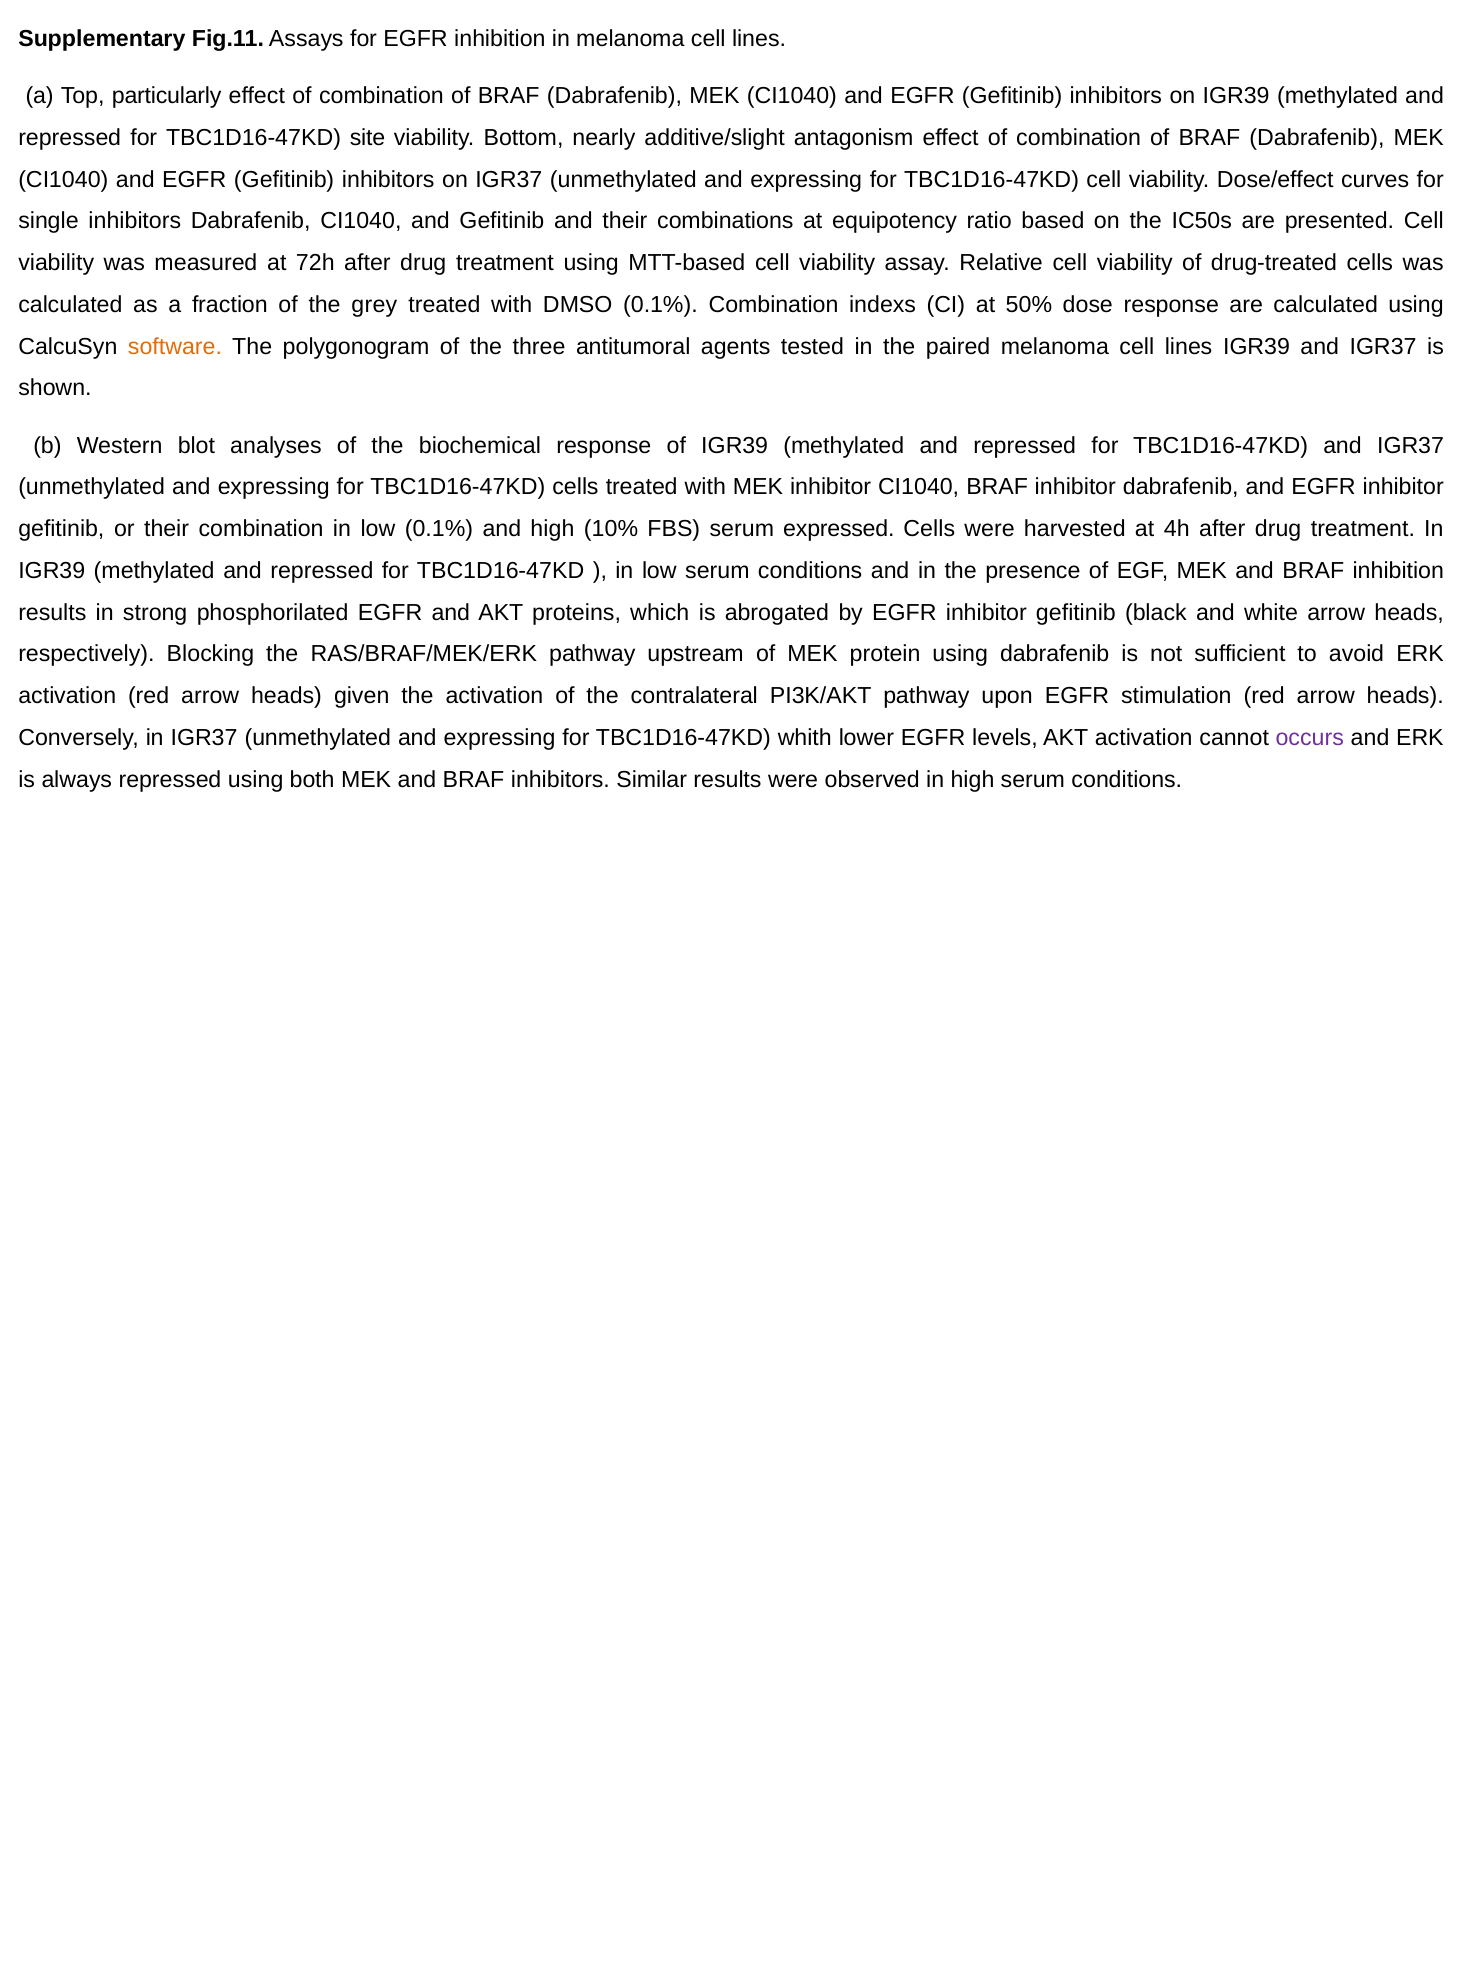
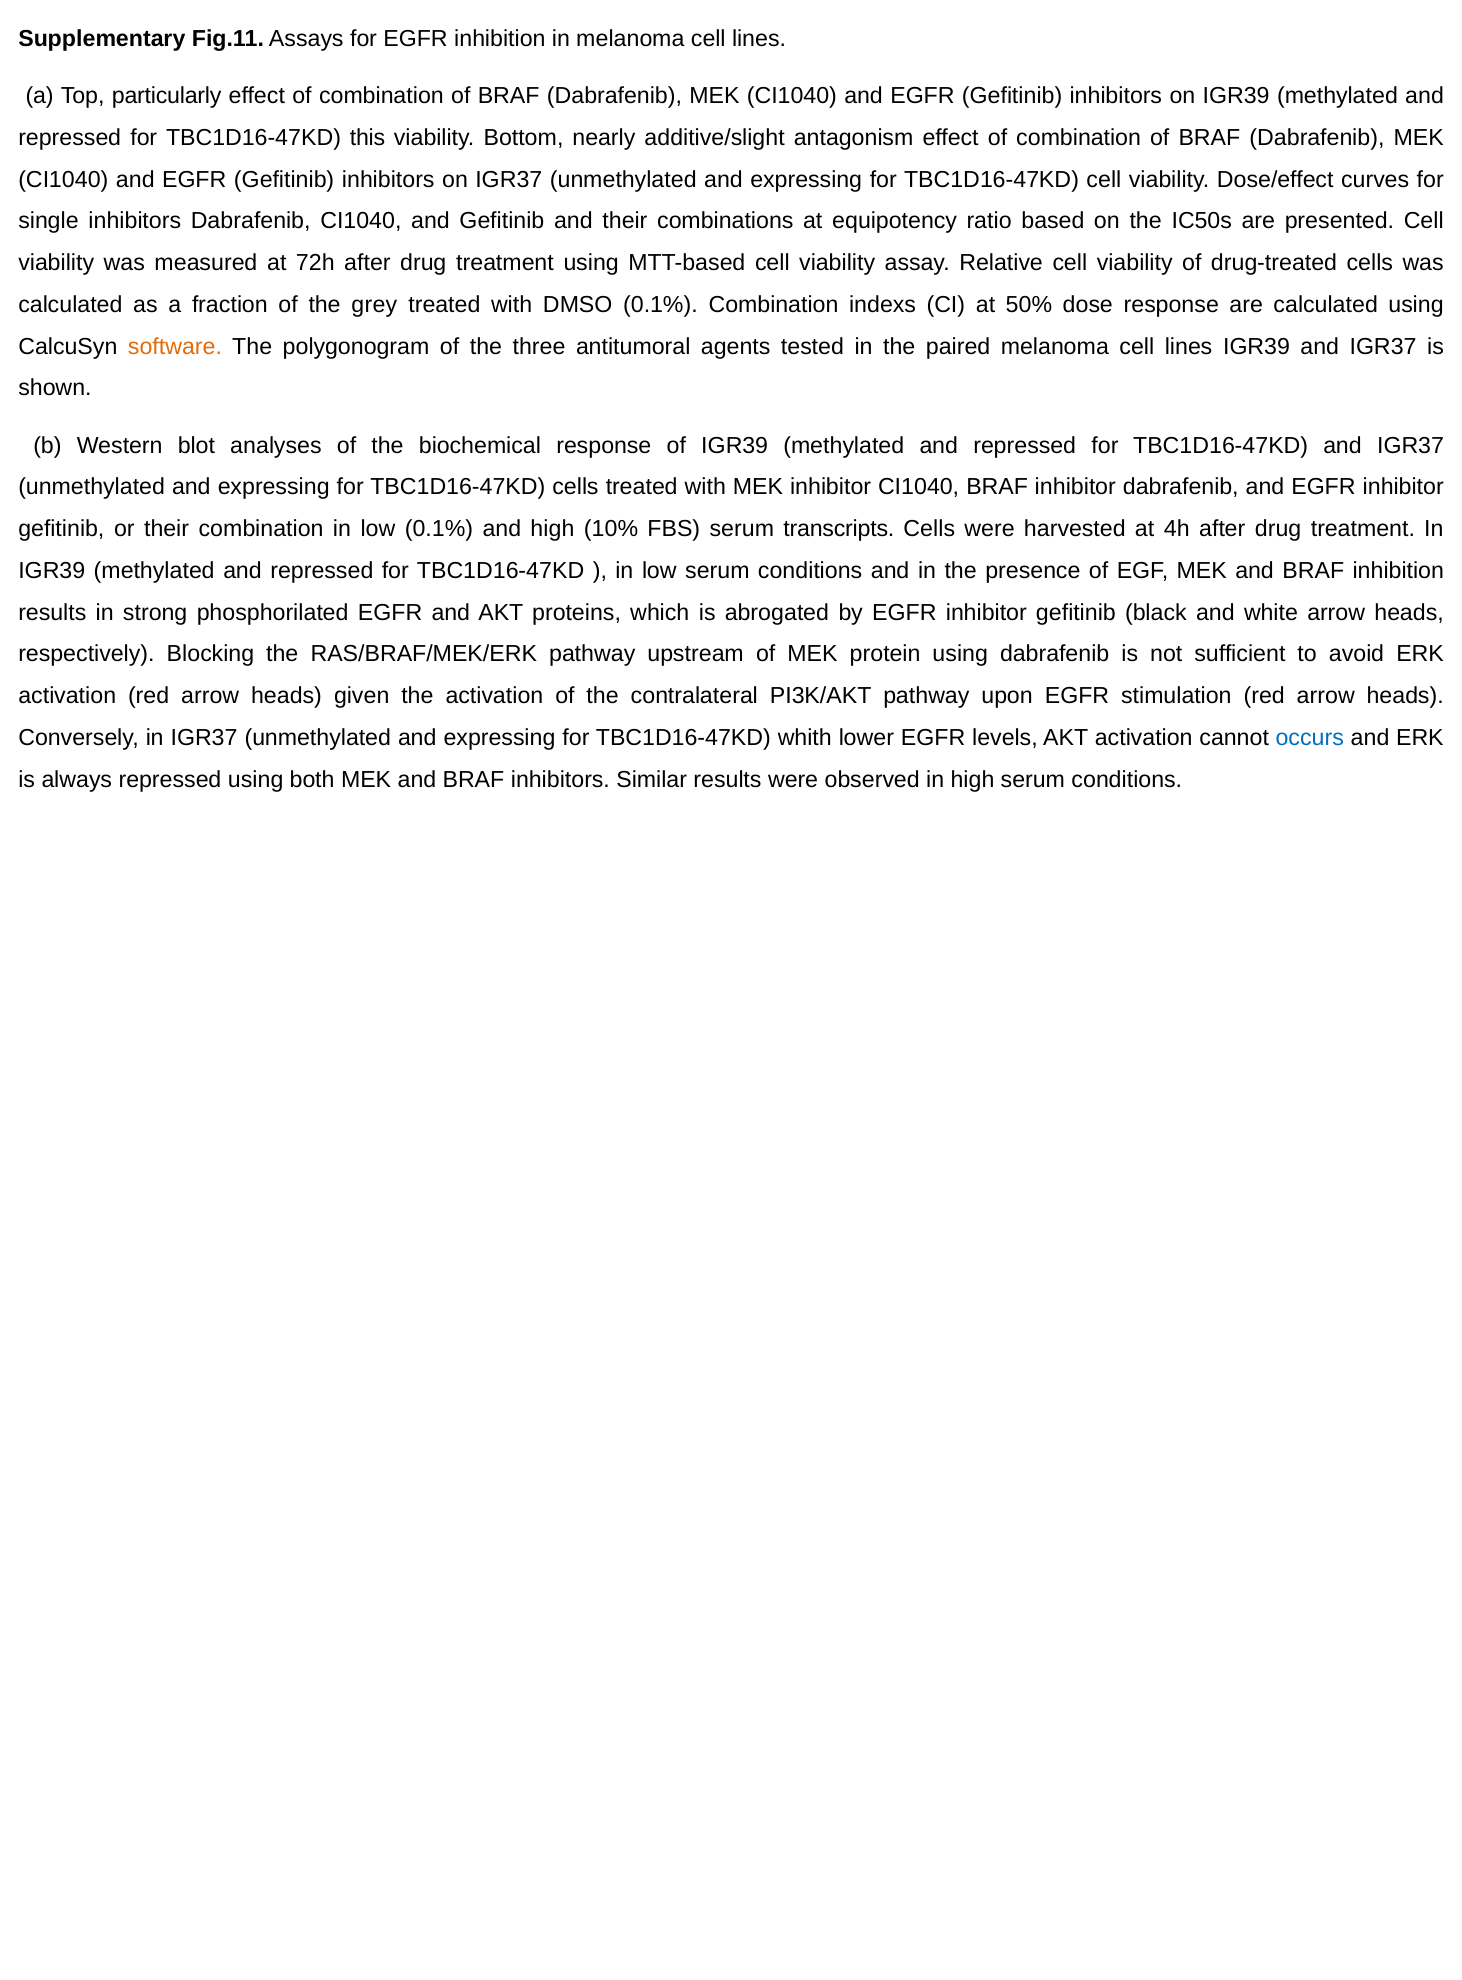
site: site -> this
expressed: expressed -> transcripts
occurs colour: purple -> blue
